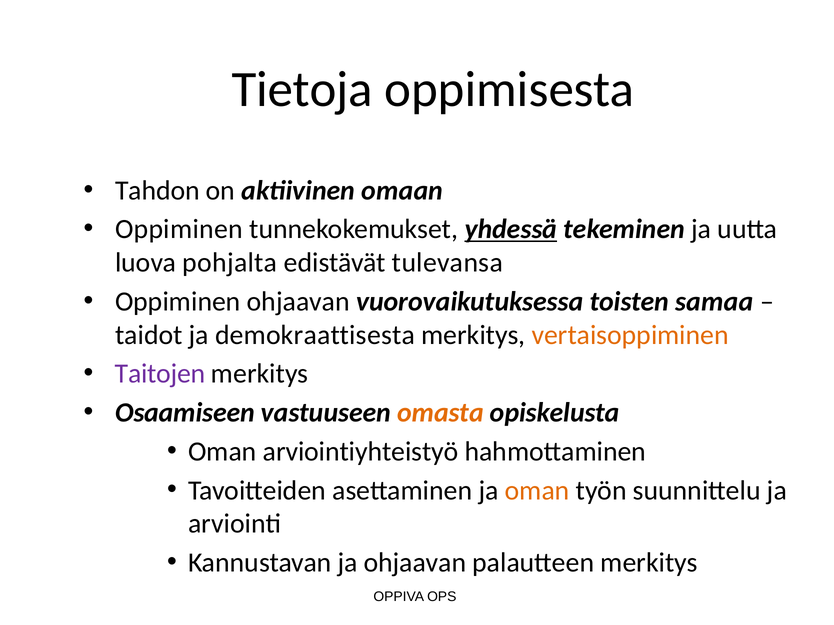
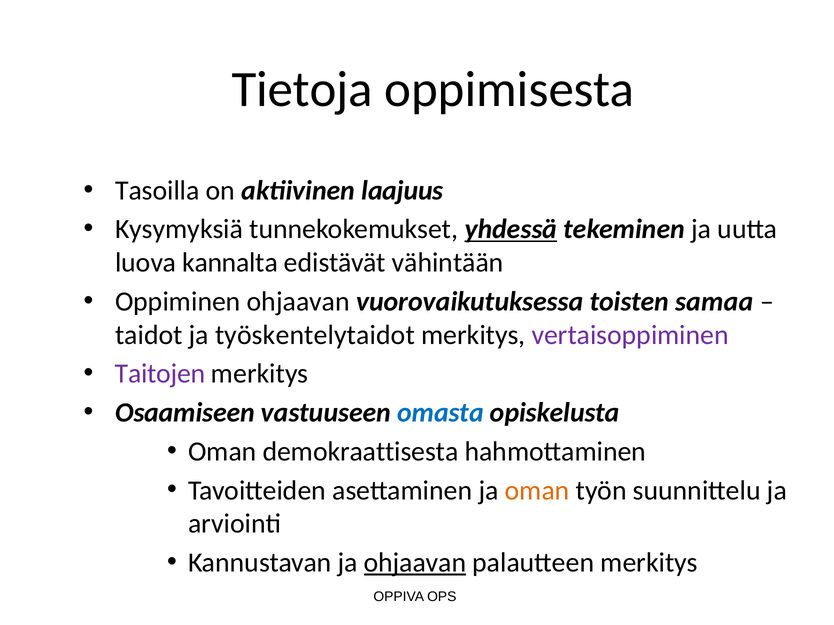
Tahdon: Tahdon -> Tasoilla
omaan: omaan -> laajuus
Oppiminen at (179, 229): Oppiminen -> Kysymyksiä
pohjalta: pohjalta -> kannalta
tulevansa: tulevansa -> vähintään
demokraattisesta: demokraattisesta -> työskentelytaidot
vertaisoppiminen colour: orange -> purple
omasta colour: orange -> blue
arviointiyhteistyö: arviointiyhteistyö -> demokraattisesta
ohjaavan at (415, 563) underline: none -> present
